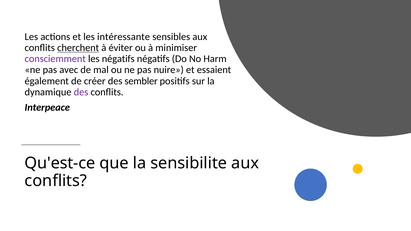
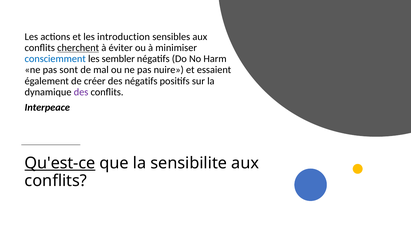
intéressante: intéressante -> introduction
consciemment colour: purple -> blue
les négatifs: négatifs -> sembler
avec: avec -> sont
des sembler: sembler -> négatifs
Qu'est-ce underline: none -> present
